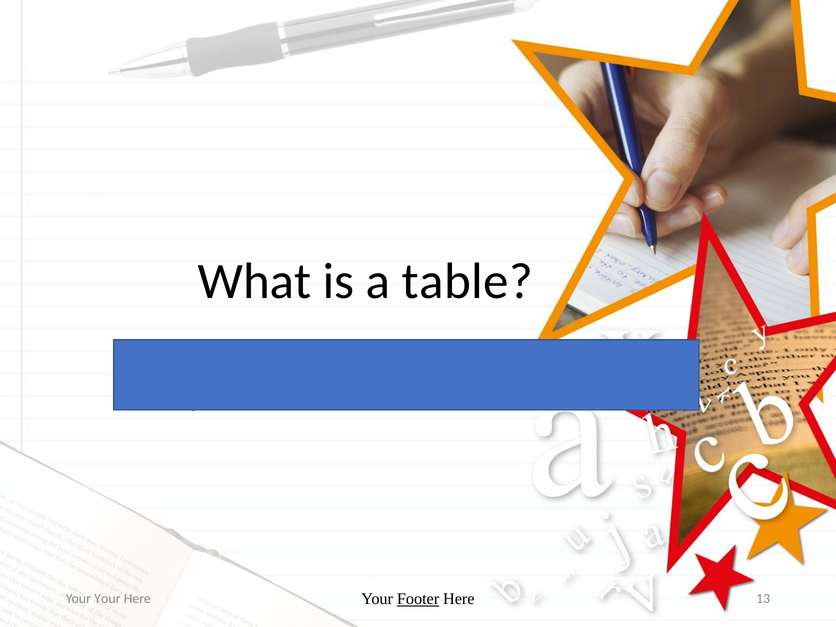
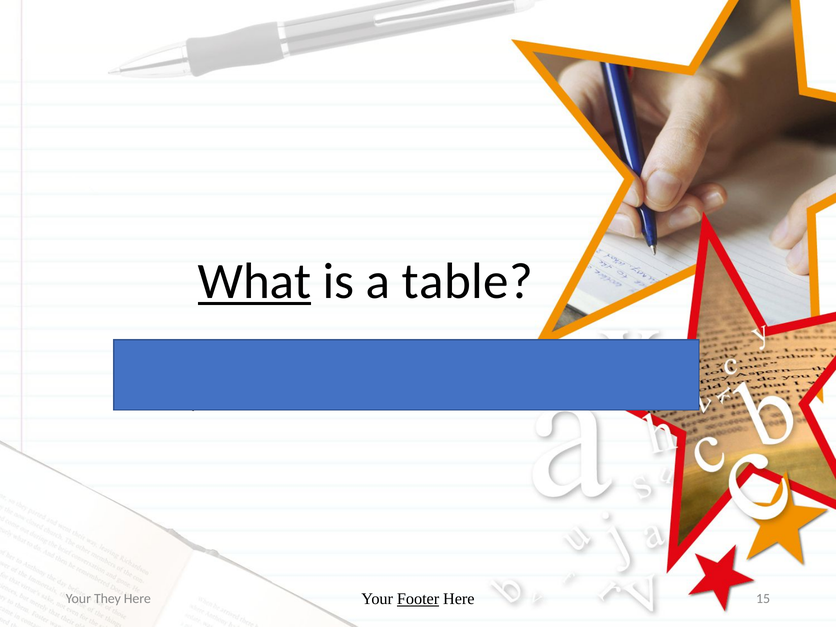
What underline: none -> present
13: 13 -> 15
Your Your: Your -> They
